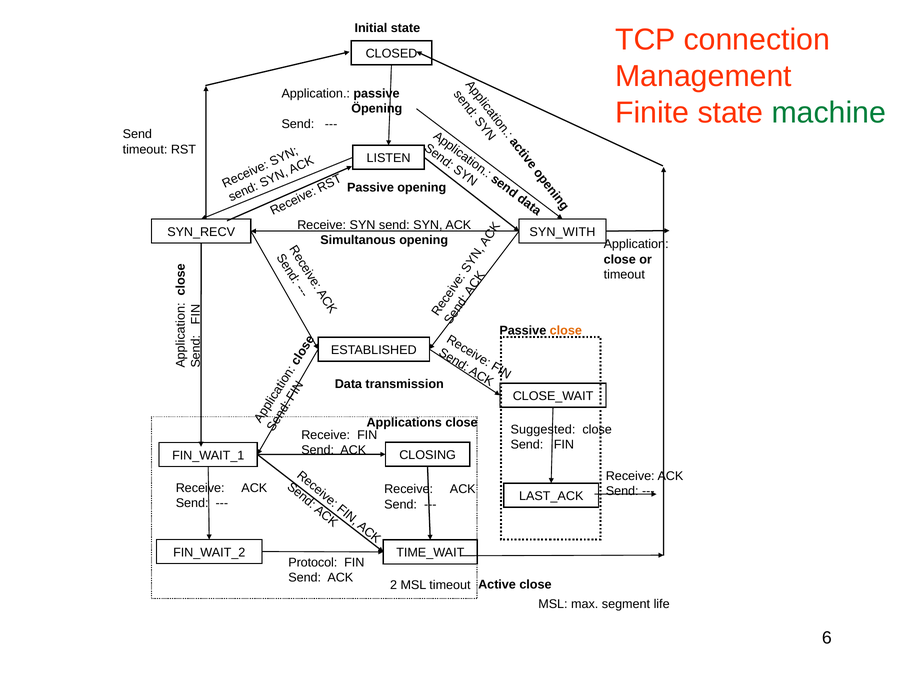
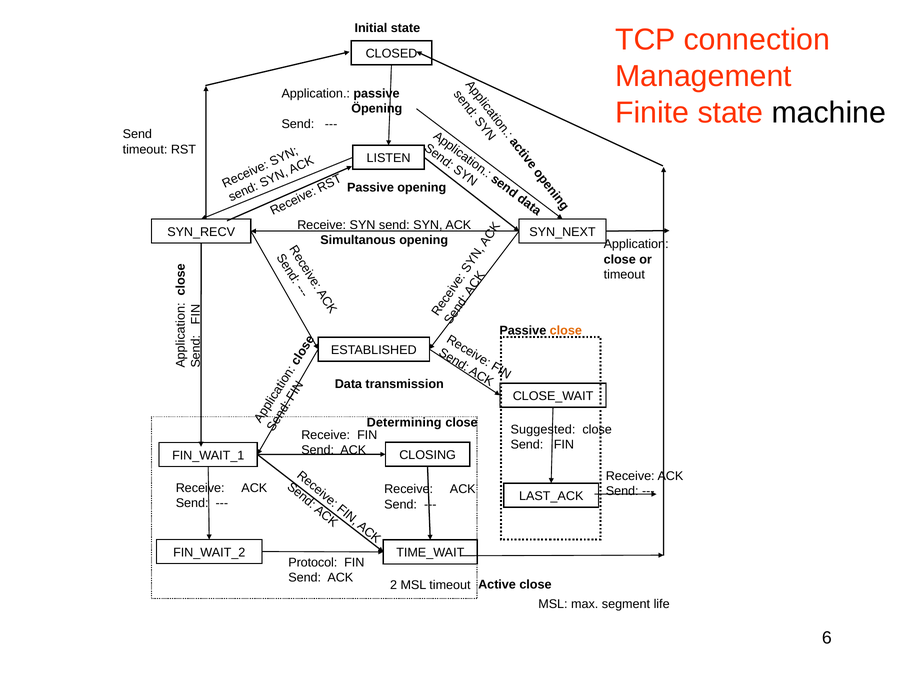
machine colour: green -> black
SYN_WITH: SYN_WITH -> SYN_NEXT
Applications: Applications -> Determining
